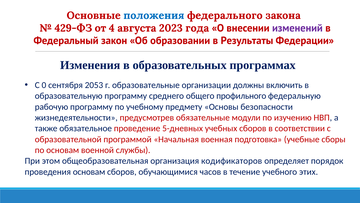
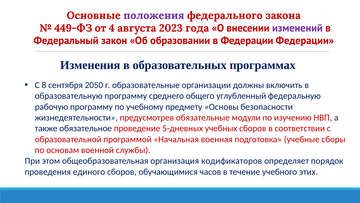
положения colour: blue -> purple
429-ФЗ: 429-ФЗ -> 449-ФЗ
в Результаты: Результаты -> Федерации
0: 0 -> 8
2053: 2053 -> 2050
профильного: профильного -> углубленный
проведения основам: основам -> единого
